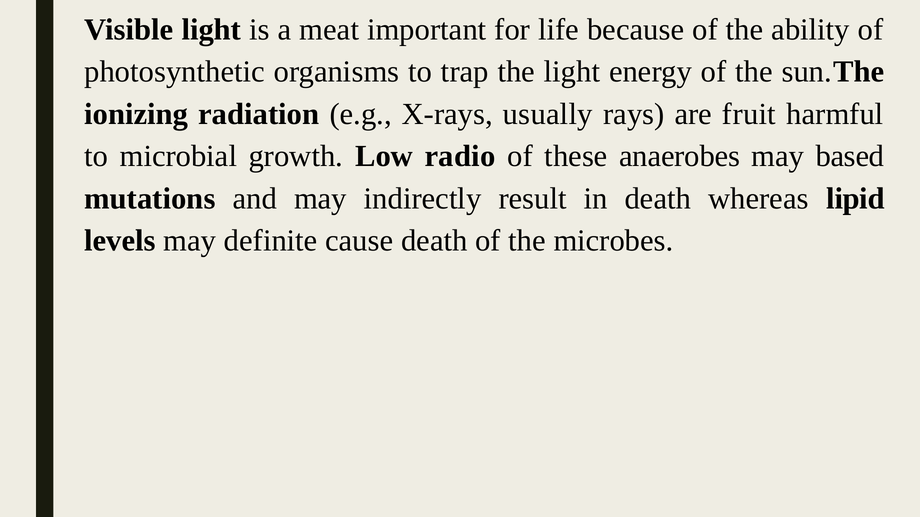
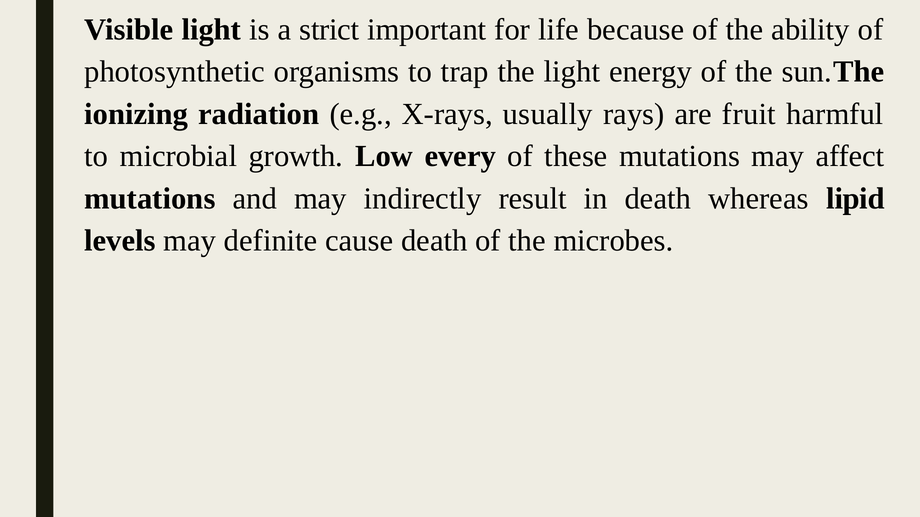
meat: meat -> strict
radio: radio -> every
these anaerobes: anaerobes -> mutations
based: based -> affect
